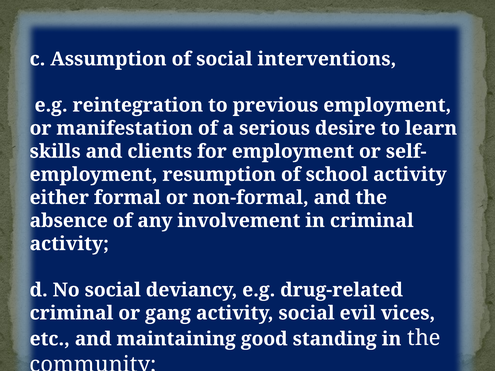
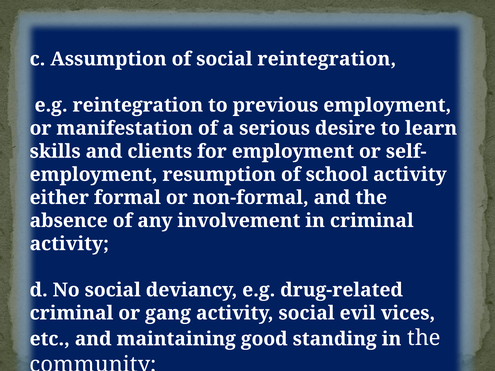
social interventions: interventions -> reintegration
